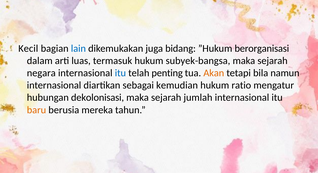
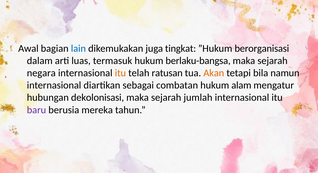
Kecil: Kecil -> Awal
bidang: bidang -> tingkat
subyek-bangsa: subyek-bangsa -> berlaku-bangsa
itu at (120, 73) colour: blue -> orange
penting: penting -> ratusan
kemudian: kemudian -> combatan
ratio: ratio -> alam
baru colour: orange -> purple
